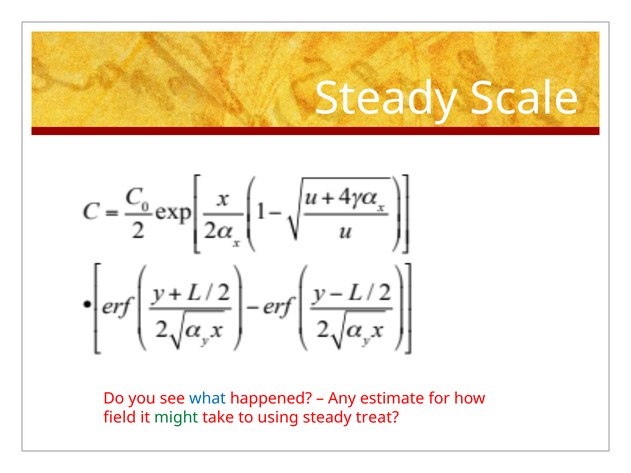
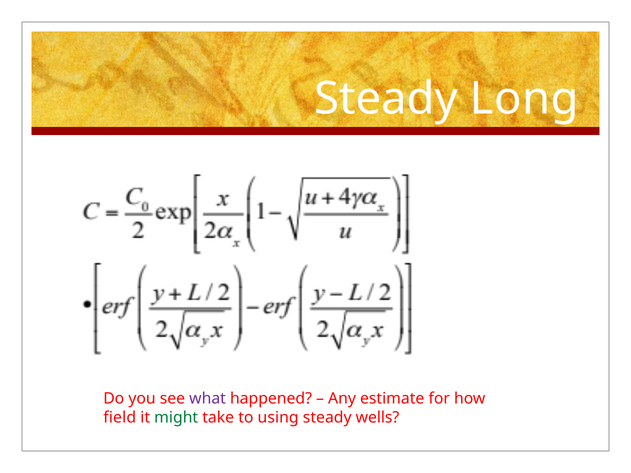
Scale: Scale -> Long
what colour: blue -> purple
treat: treat -> wells
